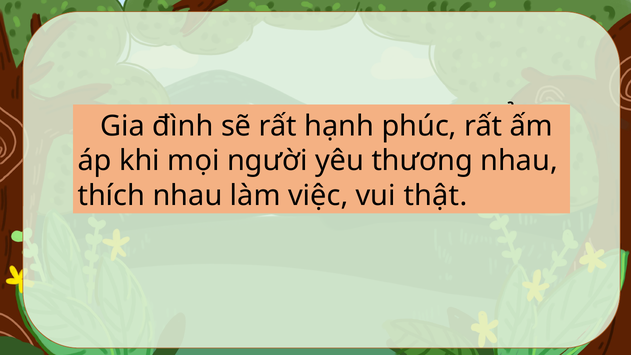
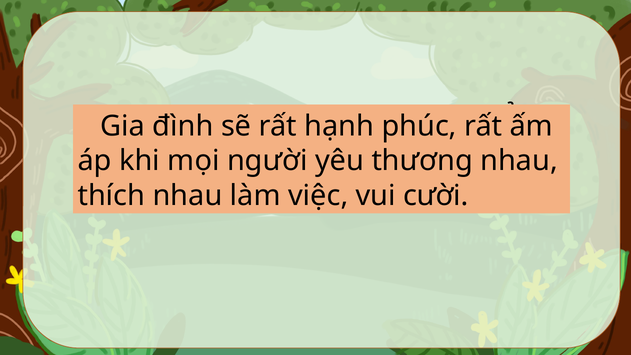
thật: thật -> cười
